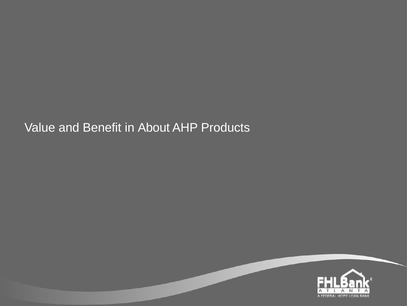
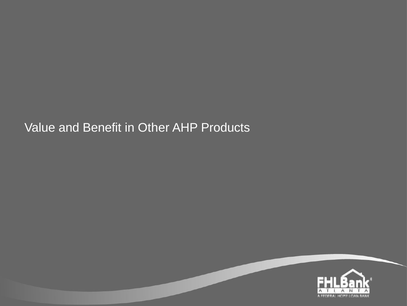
About: About -> Other
